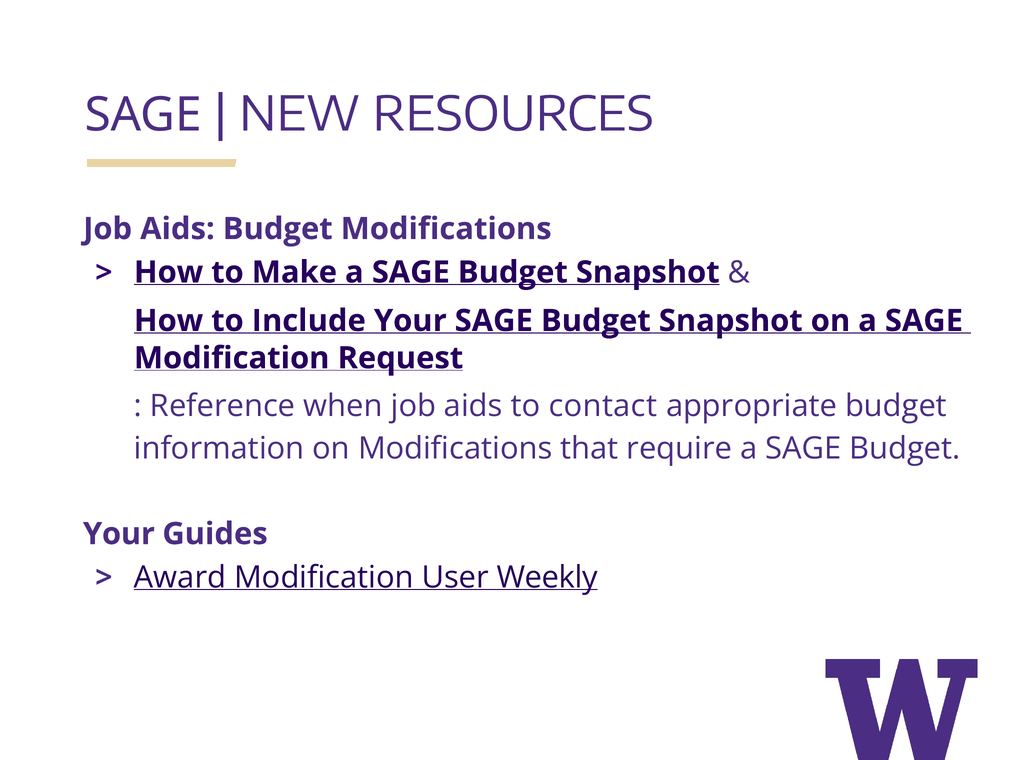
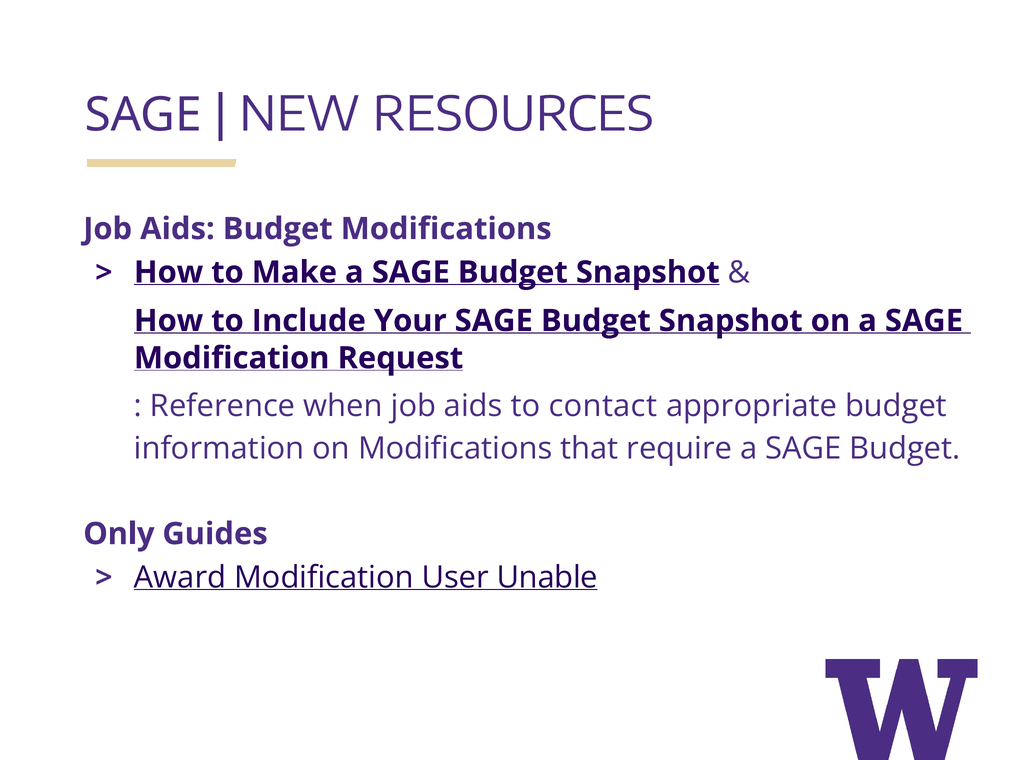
Your at (119, 534): Your -> Only
Weekly: Weekly -> Unable
